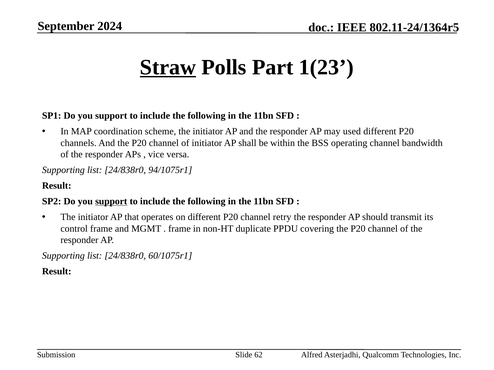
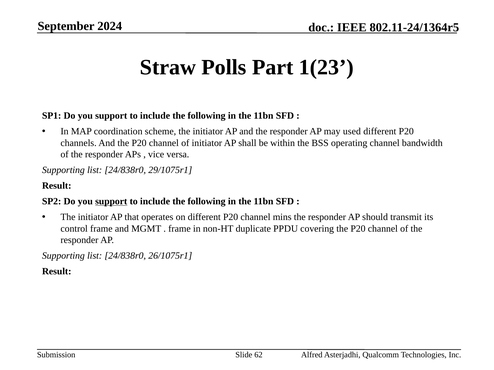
Straw underline: present -> none
94/1075r1: 94/1075r1 -> 29/1075r1
retry: retry -> mins
60/1075r1: 60/1075r1 -> 26/1075r1
